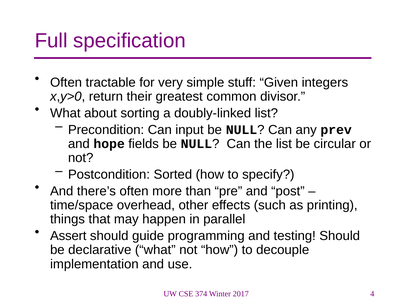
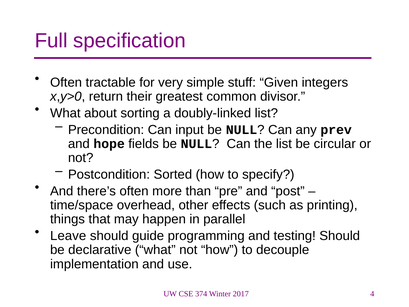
Assert: Assert -> Leave
